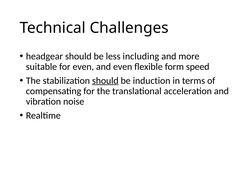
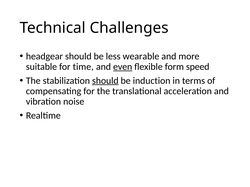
including: including -> wearable
for even: even -> time
even at (123, 67) underline: none -> present
